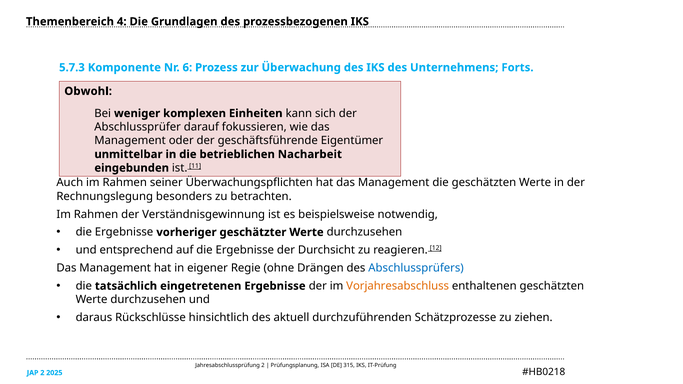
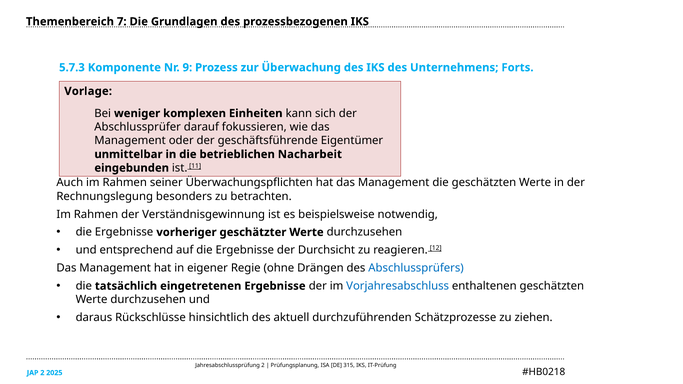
4: 4 -> 7
6: 6 -> 9
Obwohl: Obwohl -> Vorlage
Vorjahresabschluss colour: orange -> blue
